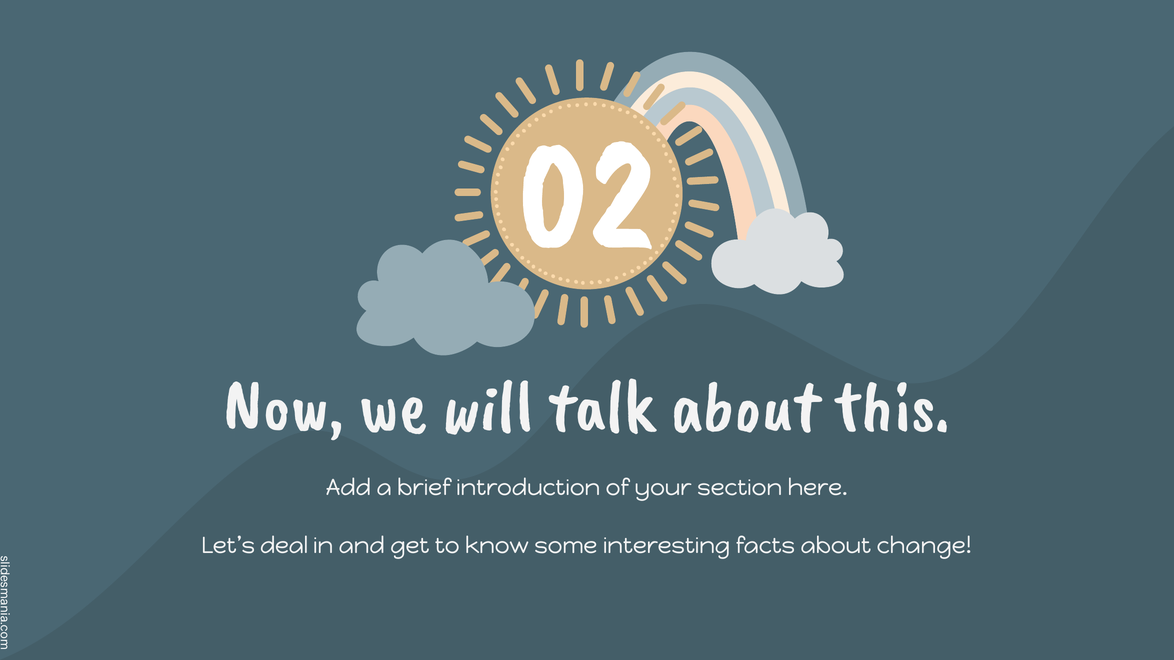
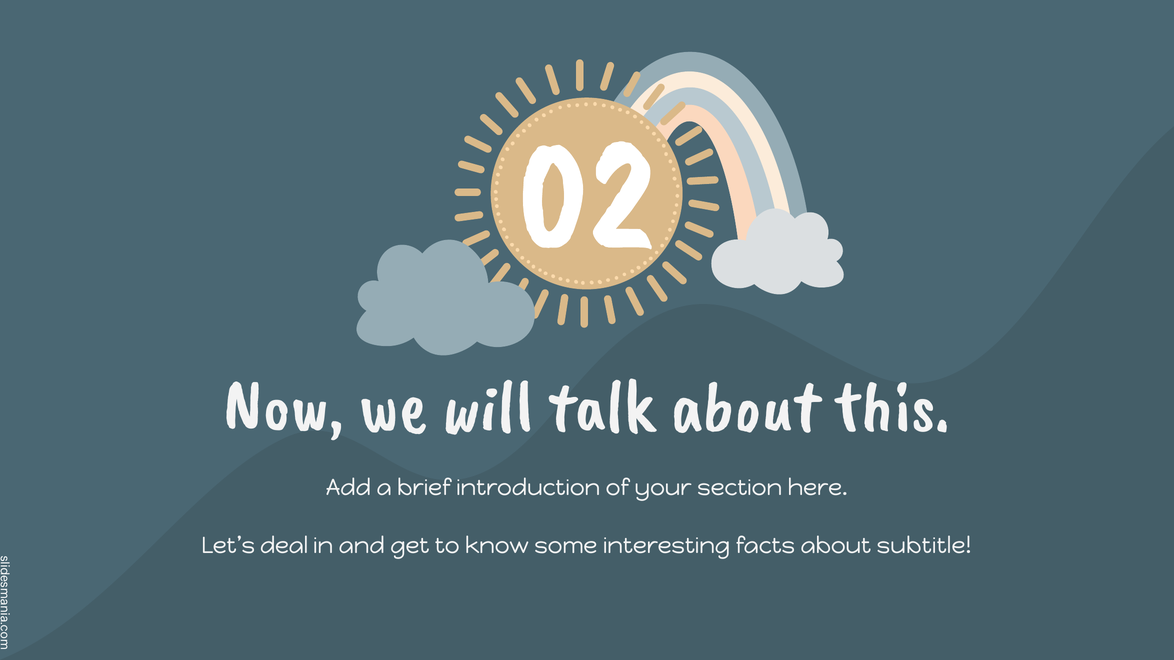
change: change -> subtitle
